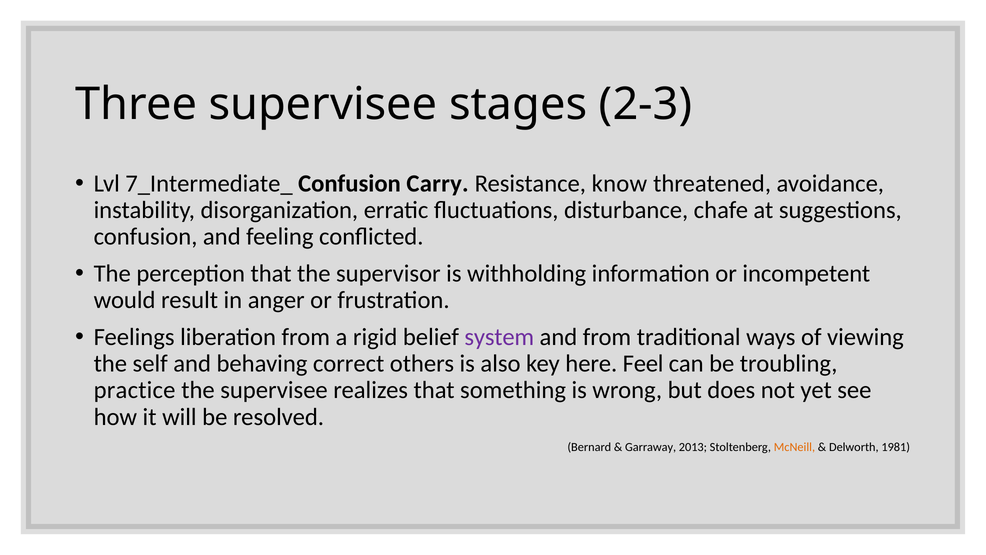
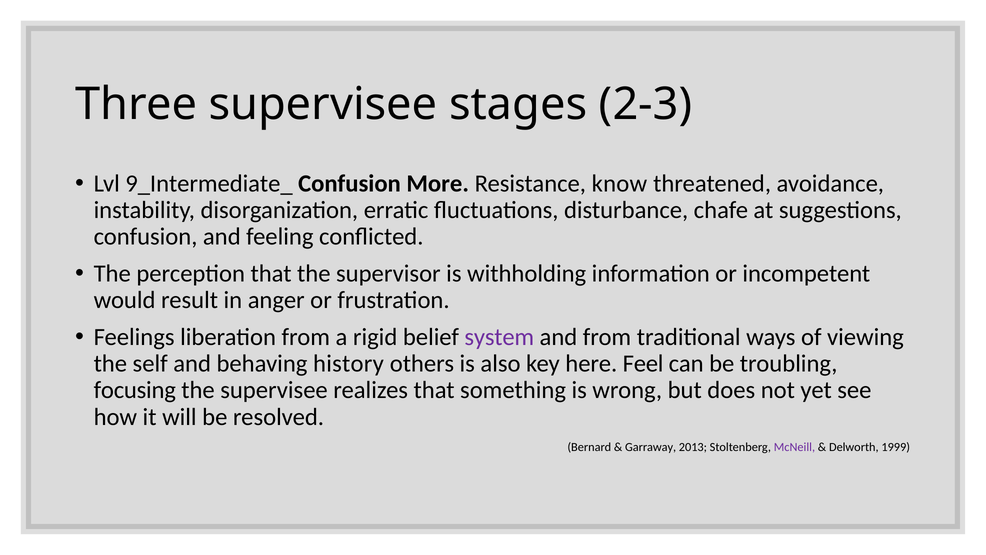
7_Intermediate_: 7_Intermediate_ -> 9_Intermediate_
Carry: Carry -> More
correct: correct -> history
practice: practice -> focusing
McNeill colour: orange -> purple
1981: 1981 -> 1999
